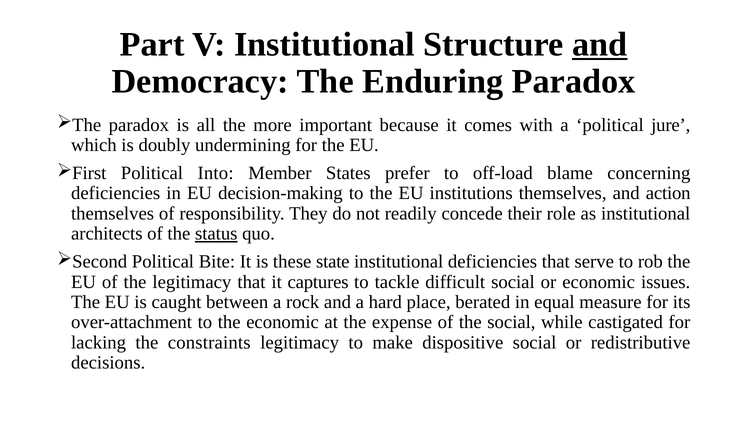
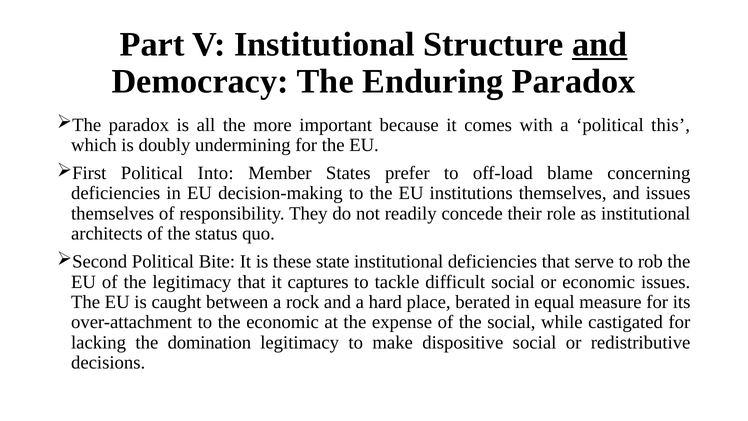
jure: jure -> this
and action: action -> issues
status underline: present -> none
constraints: constraints -> domination
